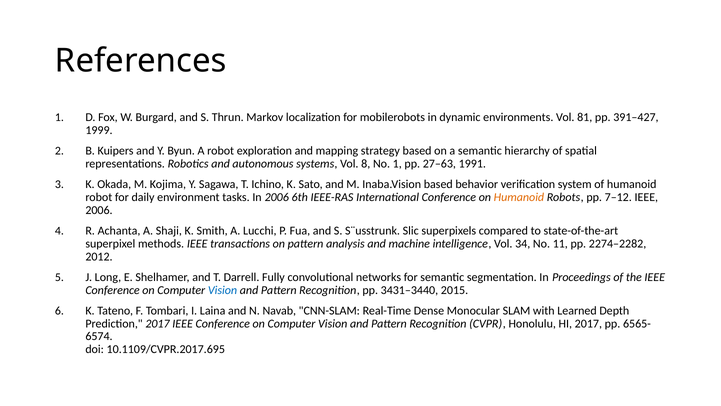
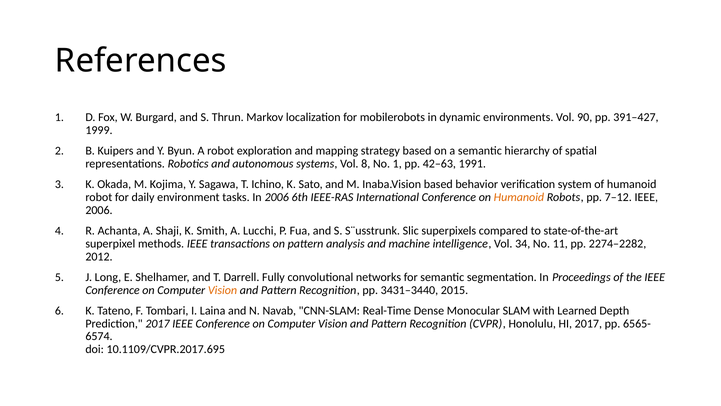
81: 81 -> 90
27–63: 27–63 -> 42–63
Vision at (223, 290) colour: blue -> orange
